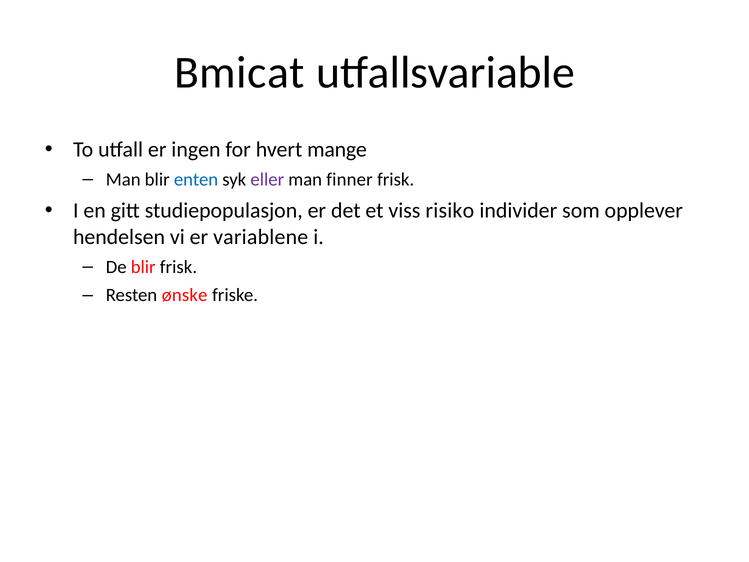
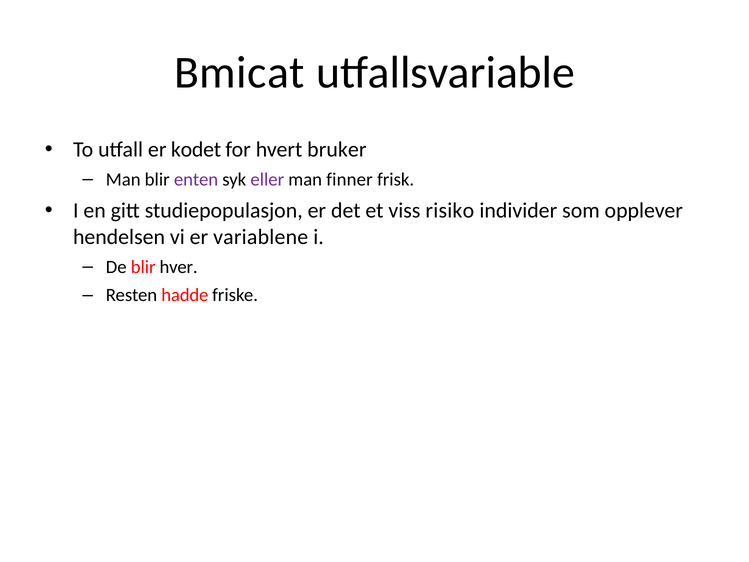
ingen: ingen -> kodet
mange: mange -> bruker
enten colour: blue -> purple
blir frisk: frisk -> hver
ønske: ønske -> hadde
